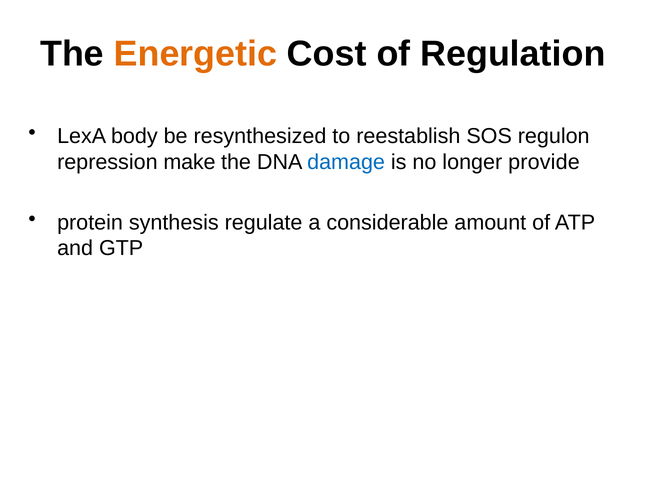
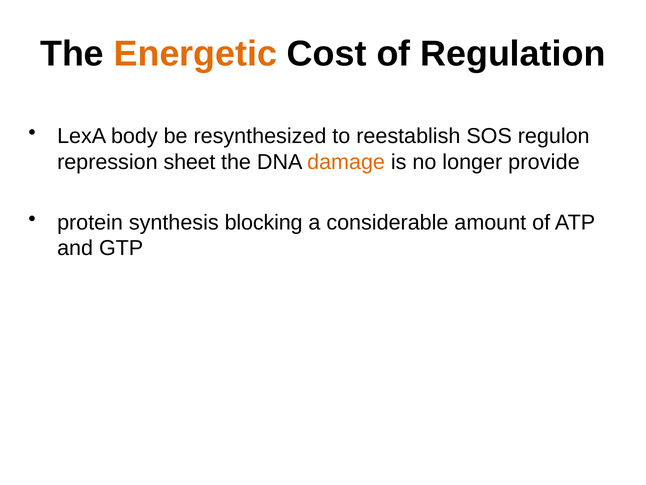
make: make -> sheet
damage colour: blue -> orange
regulate: regulate -> blocking
